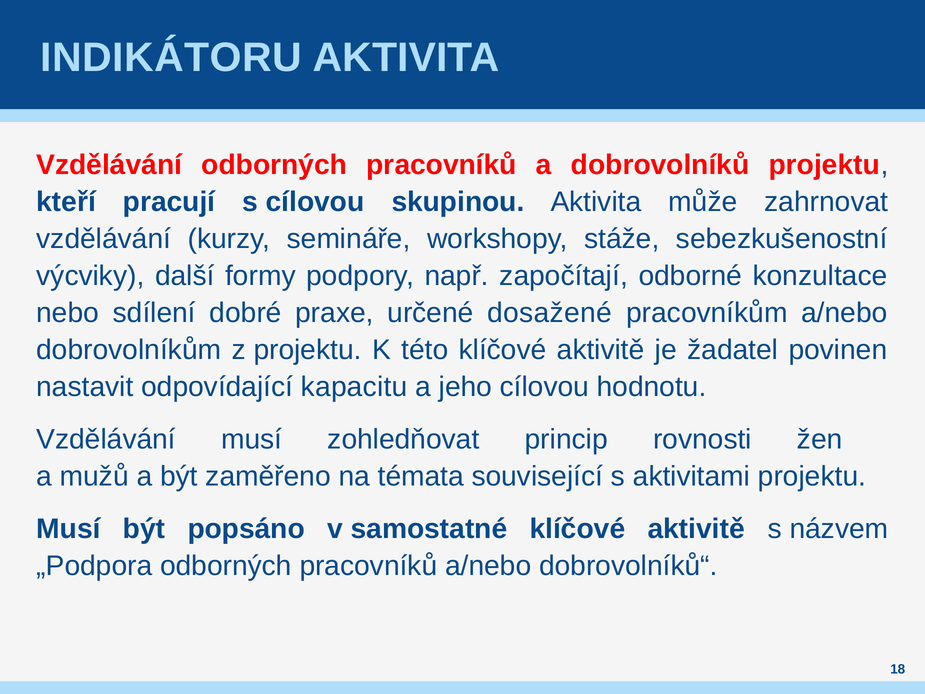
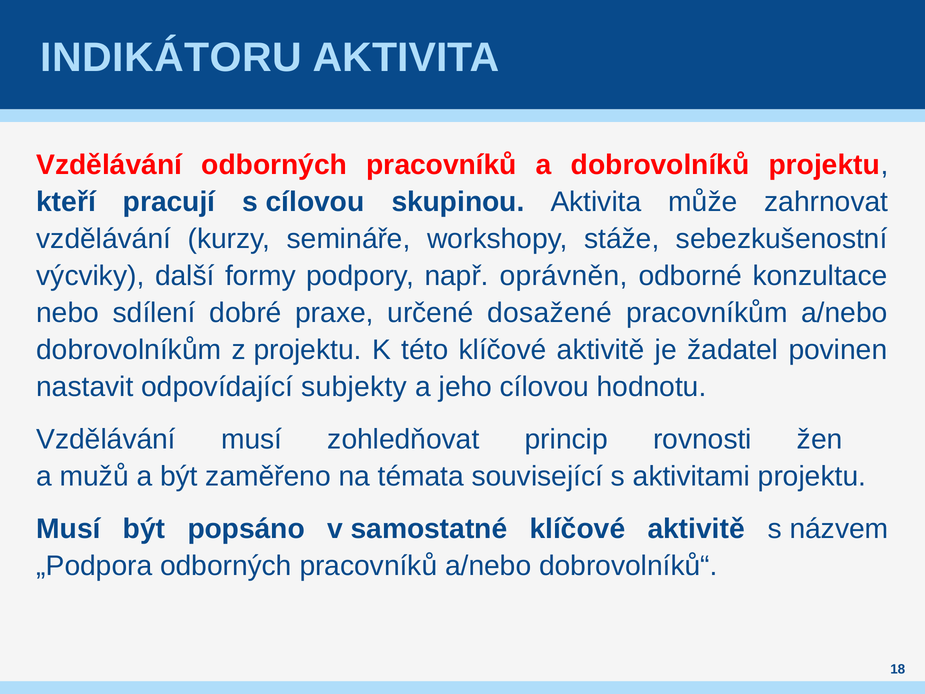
započítají: započítají -> oprávněn
kapacitu: kapacitu -> subjekty
